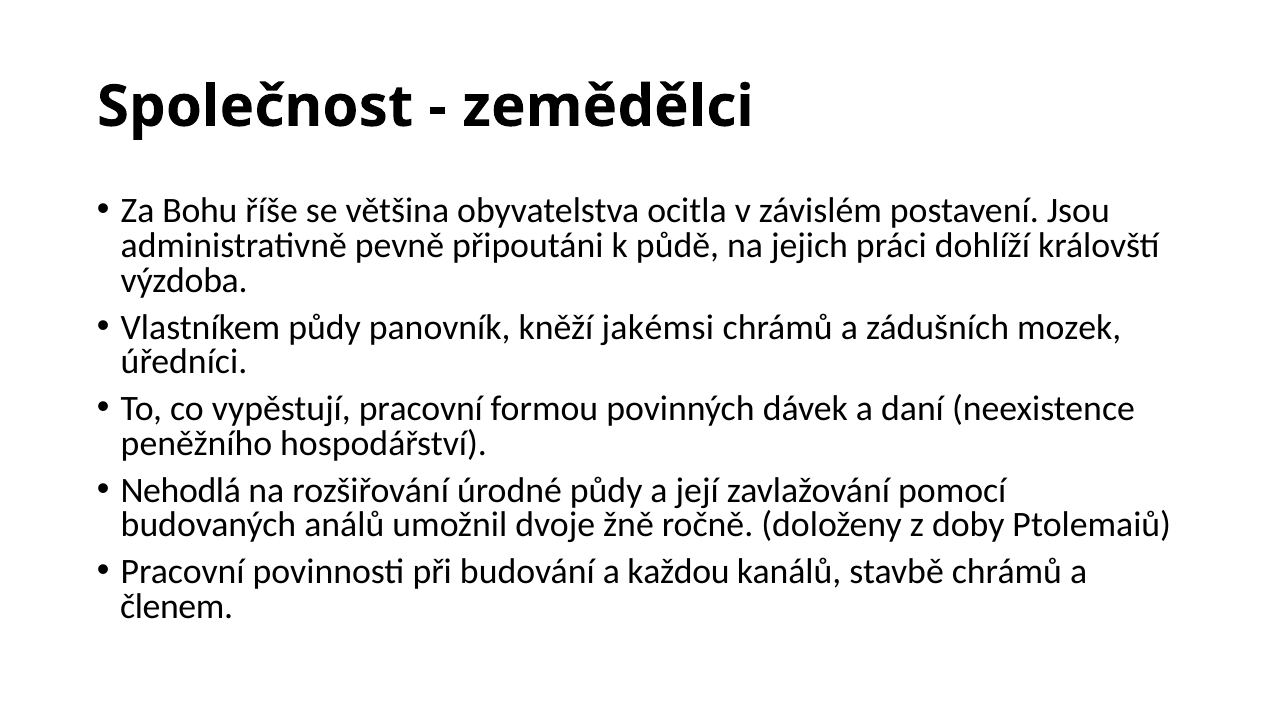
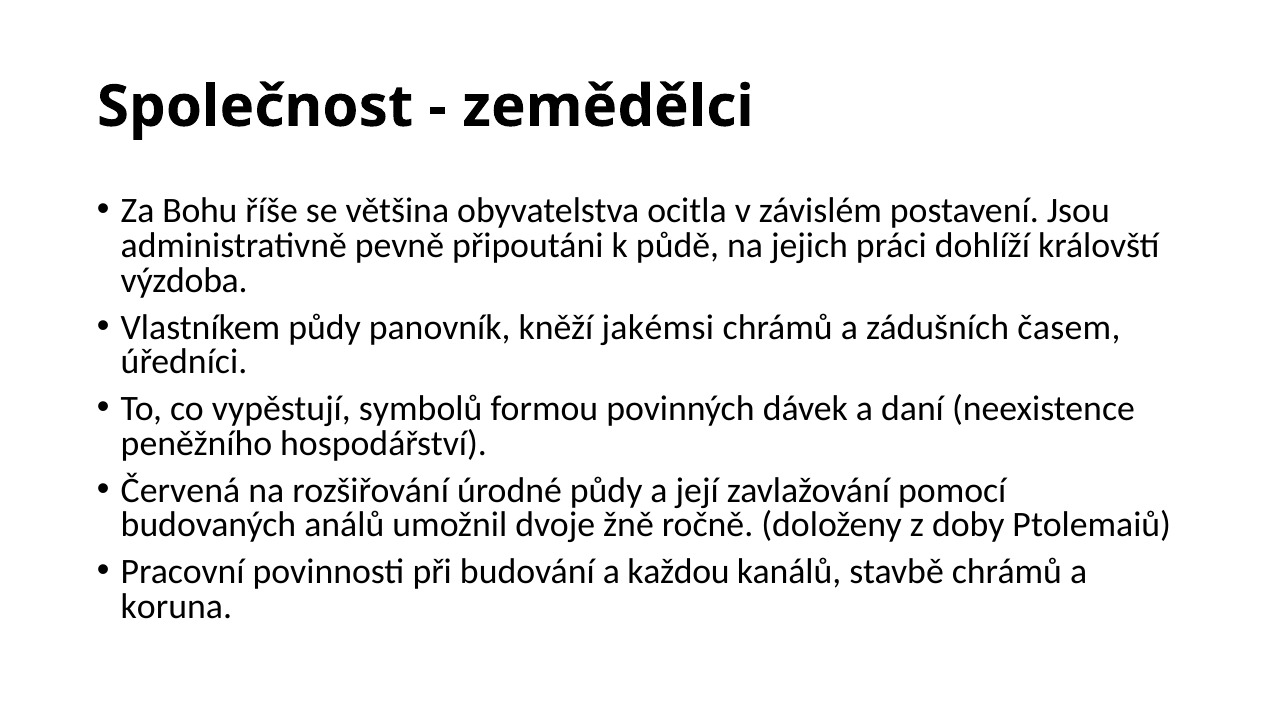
mozek: mozek -> časem
vypěstují pracovní: pracovní -> symbolů
Nehodlá: Nehodlá -> Červená
členem: členem -> koruna
